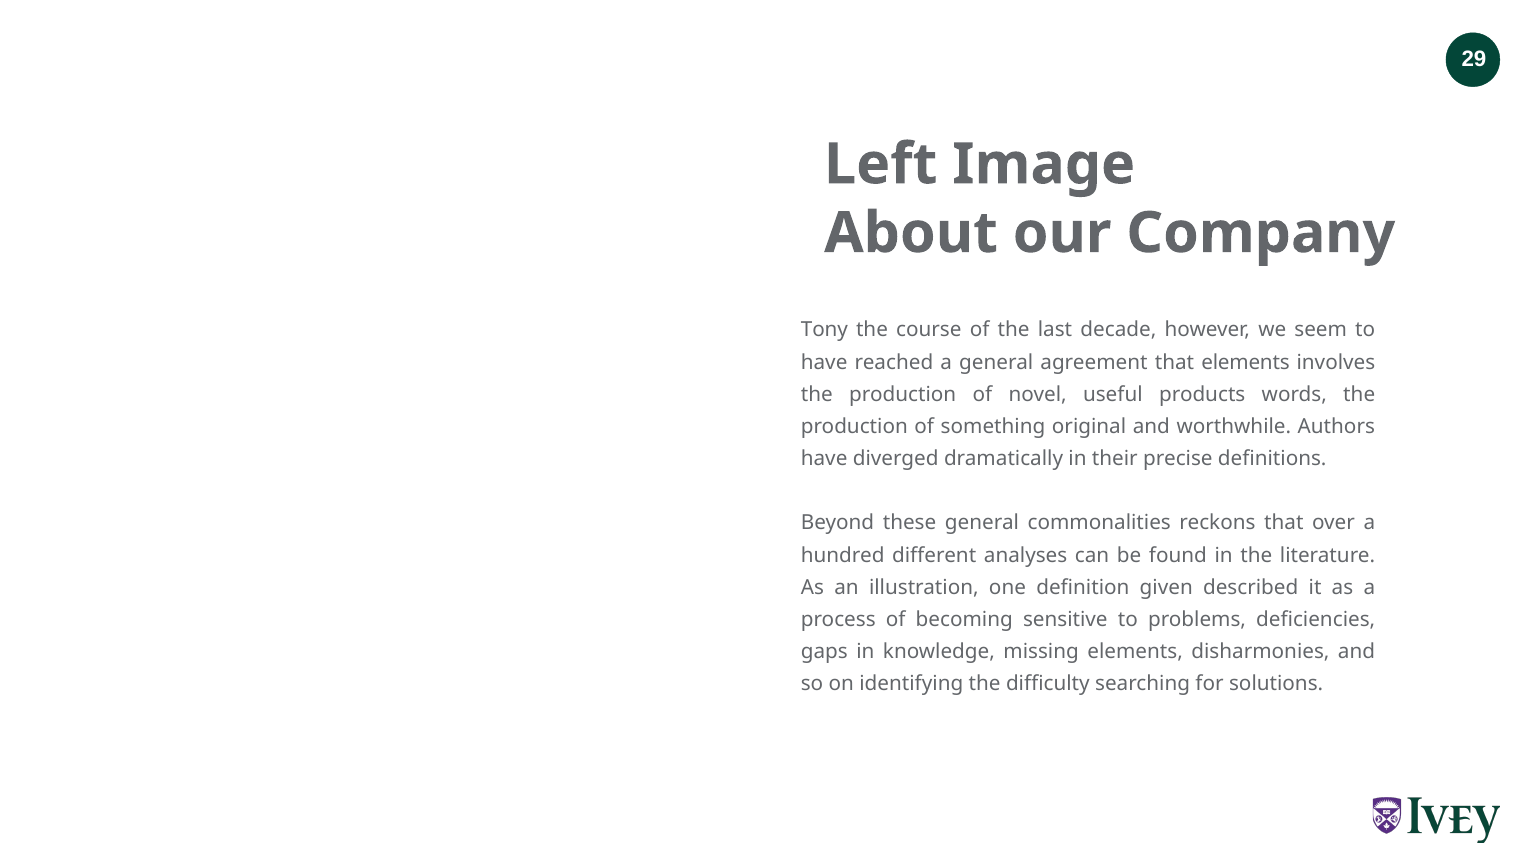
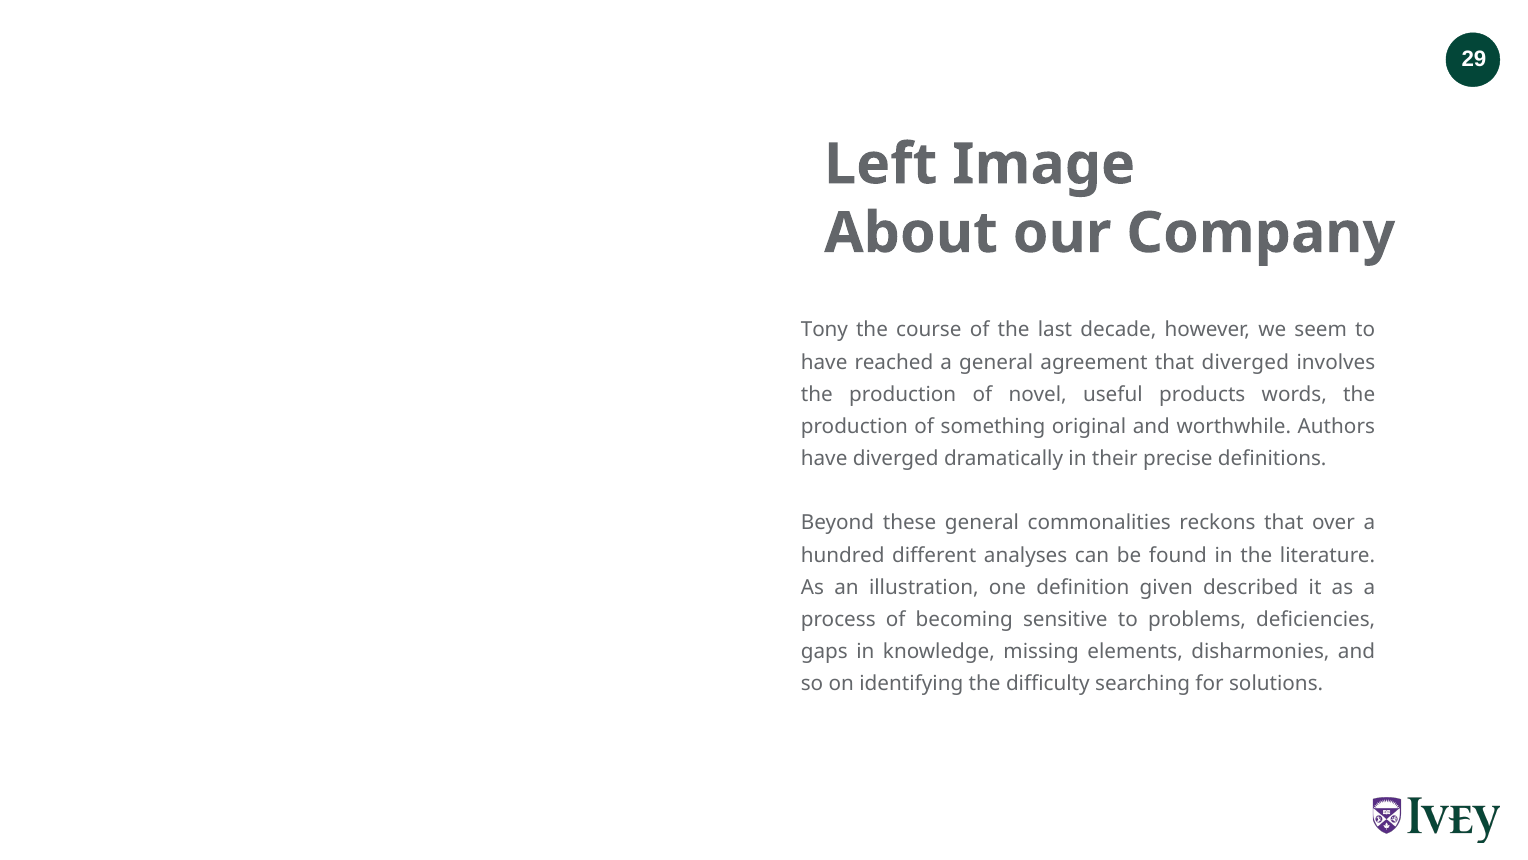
that elements: elements -> diverged
